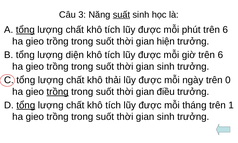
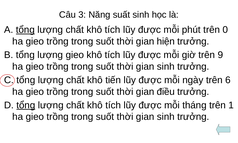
suất underline: present -> none
phút trên 6: 6 -> 0
lượng diện: diện -> gieo
giờ trên 6: 6 -> 9
thải: thải -> tiến
0: 0 -> 6
trồng at (58, 92) underline: present -> none
